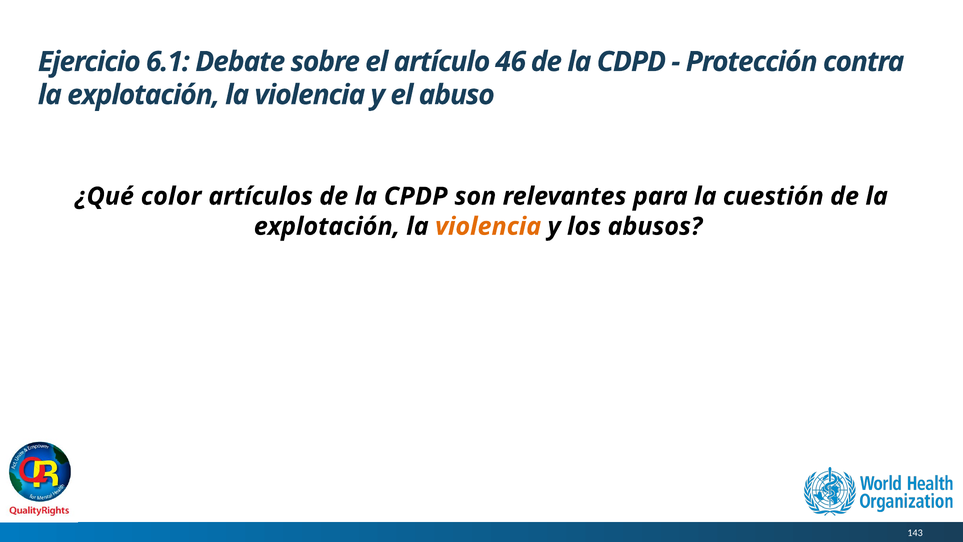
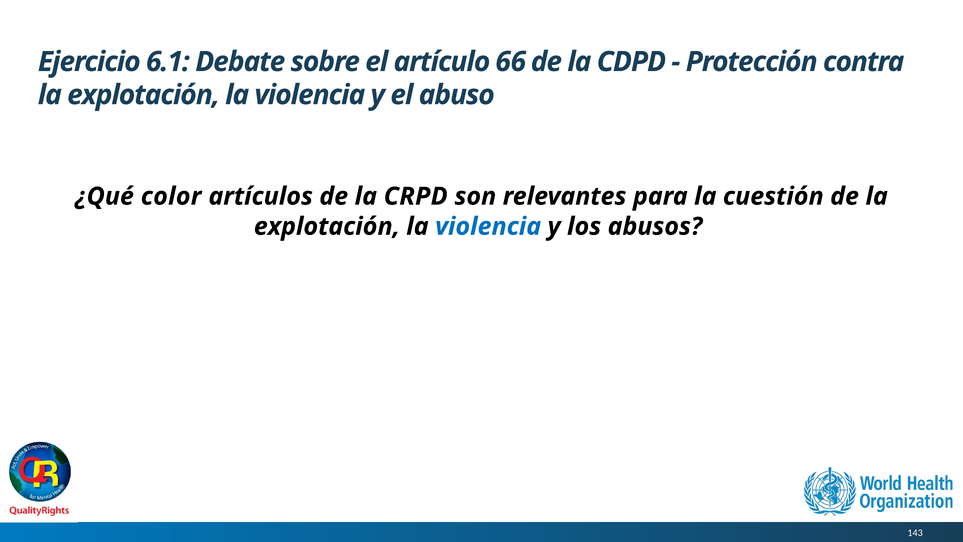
46: 46 -> 66
CPDP: CPDP -> CRPD
violencia at (488, 226) colour: orange -> blue
